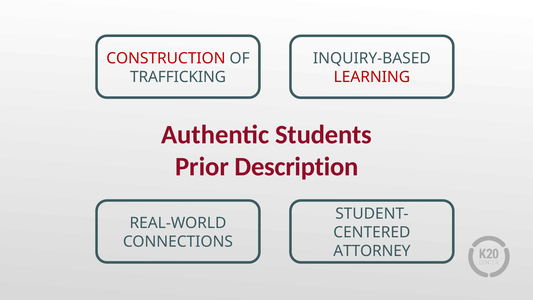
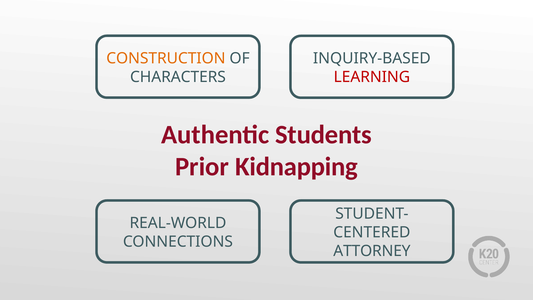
CONSTRUCTION colour: red -> orange
TRAFFICKING: TRAFFICKING -> CHARACTERS
Description: Description -> Kidnapping
